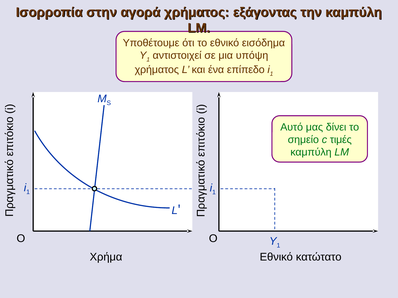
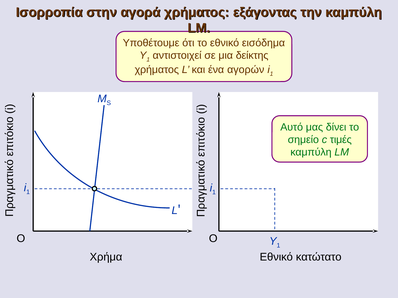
υπόψη: υπόψη -> δείκτης
επίπεδο: επίπεδο -> αγορών
